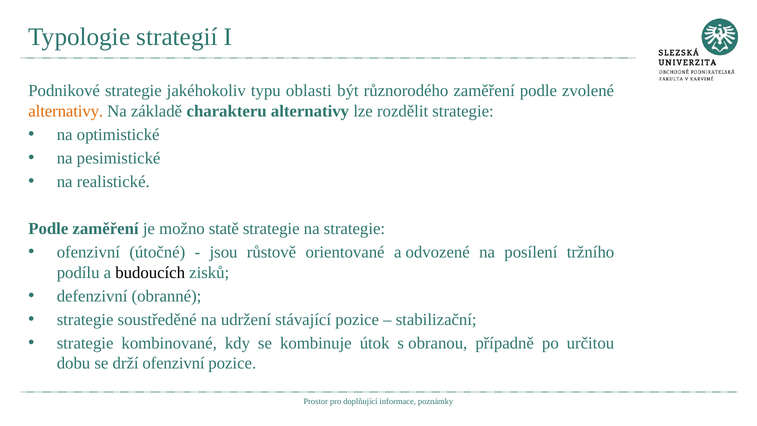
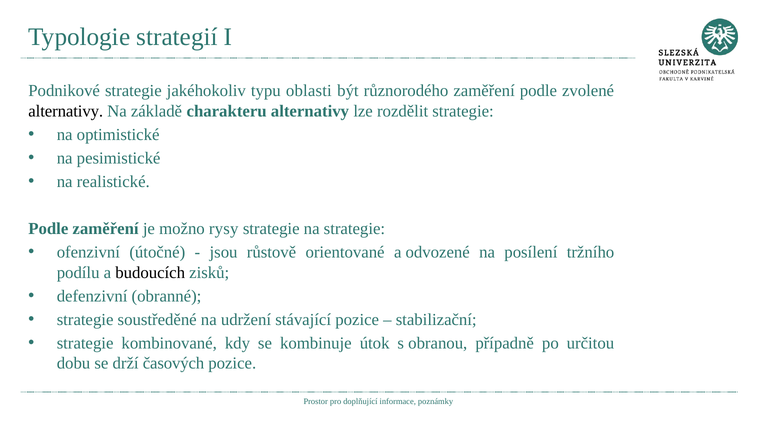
alternativy at (66, 111) colour: orange -> black
statě: statě -> rysy
drží ofenzivní: ofenzivní -> časových
